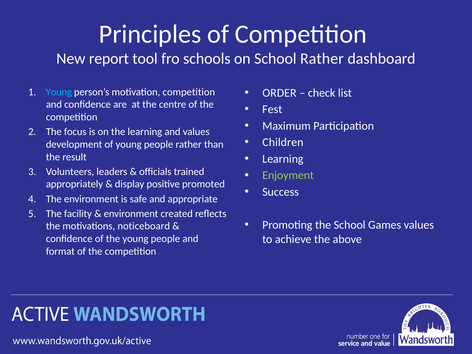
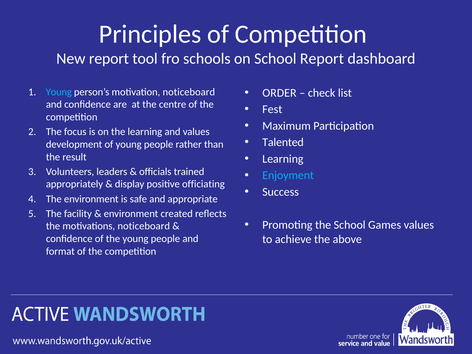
School Rather: Rather -> Report
motivation competition: competition -> noticeboard
Children: Children -> Talented
Enjoyment colour: light green -> light blue
promoted: promoted -> officiating
